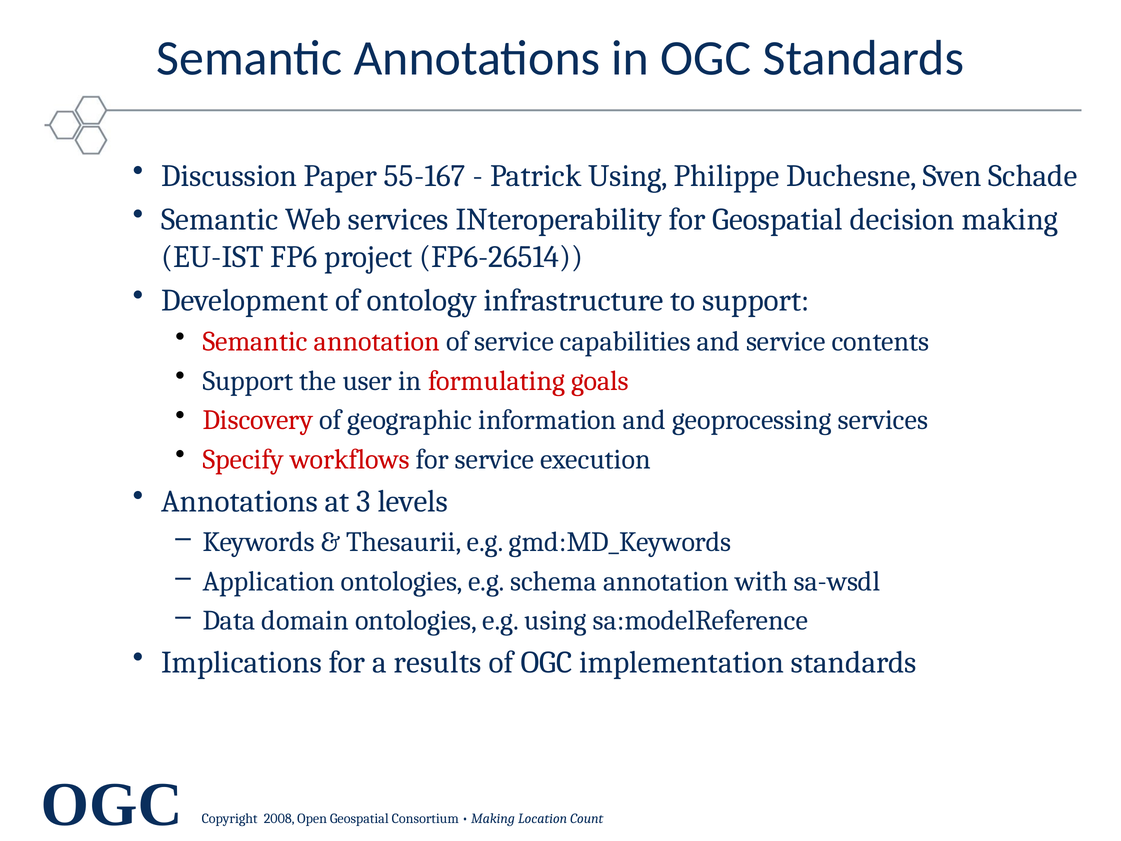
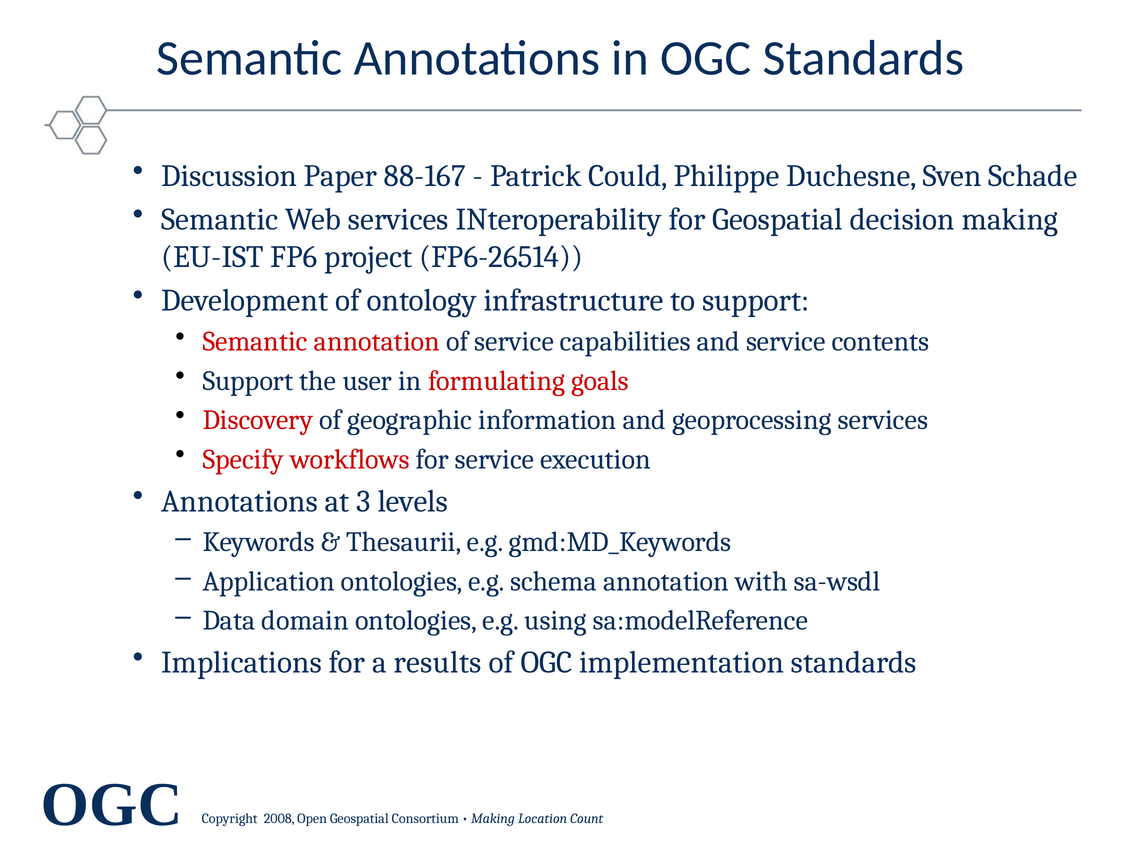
55-167: 55-167 -> 88-167
Patrick Using: Using -> Could
